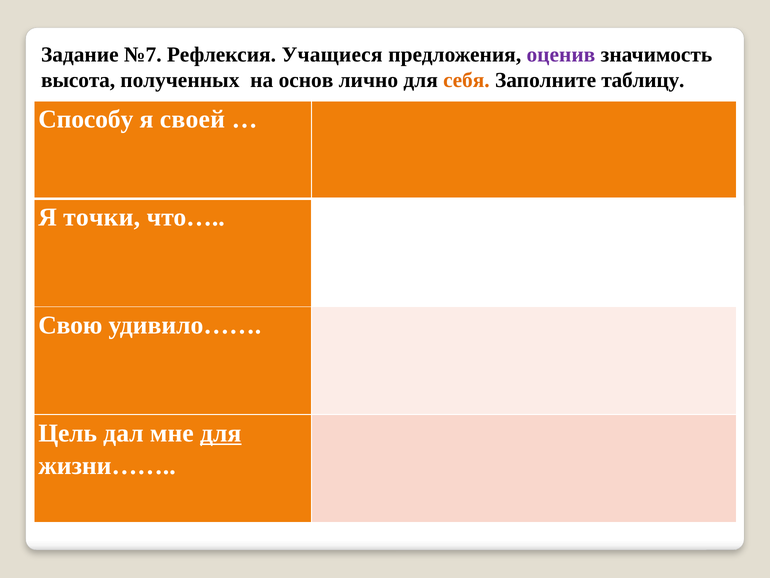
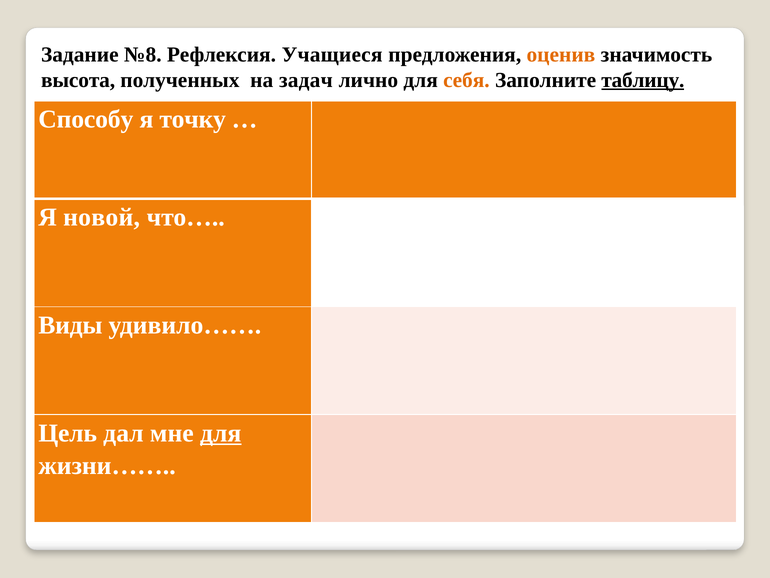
№7: №7 -> №8
оценив colour: purple -> orange
основ: основ -> задач
таблицу underline: none -> present
своей: своей -> точку
точки: точки -> новой
Свою: Свою -> Виды
